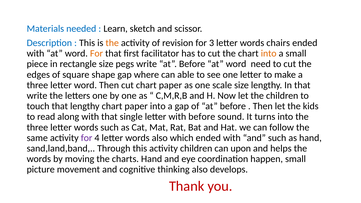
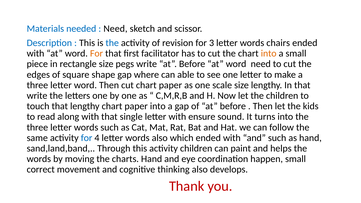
Learn at (116, 29): Learn -> Need
the at (112, 43) colour: orange -> blue
with before: before -> ensure
for at (87, 138) colour: purple -> blue
upon: upon -> paint
picture: picture -> correct
